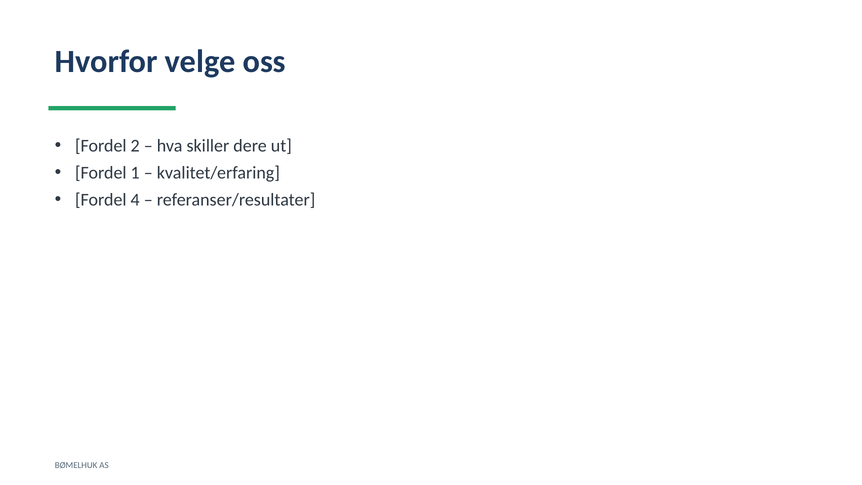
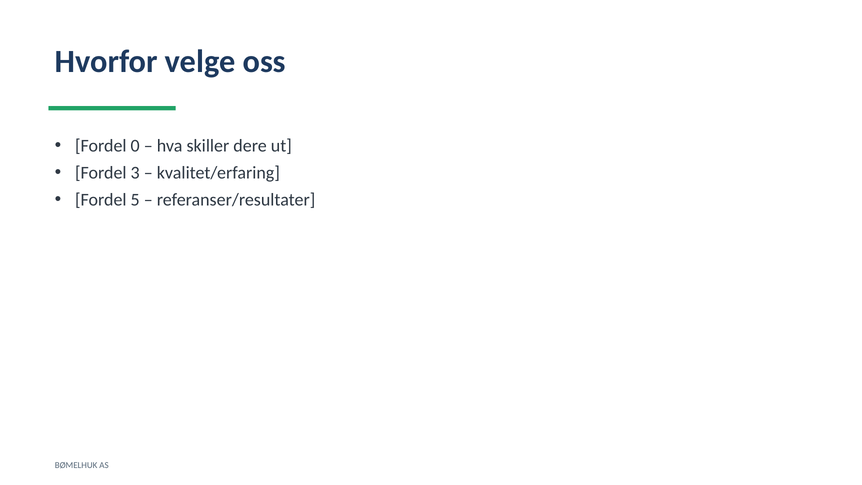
2: 2 -> 0
1: 1 -> 3
4: 4 -> 5
